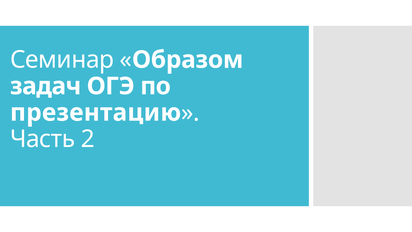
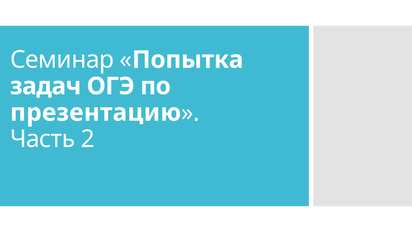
Образом: Образом -> Попытка
